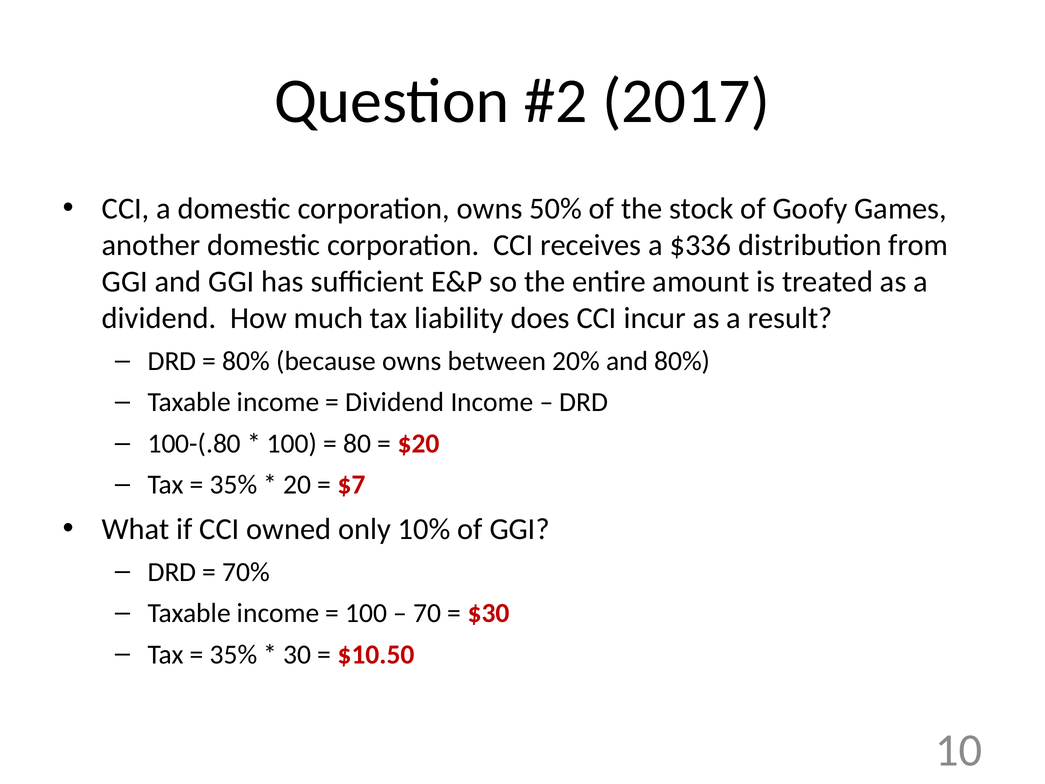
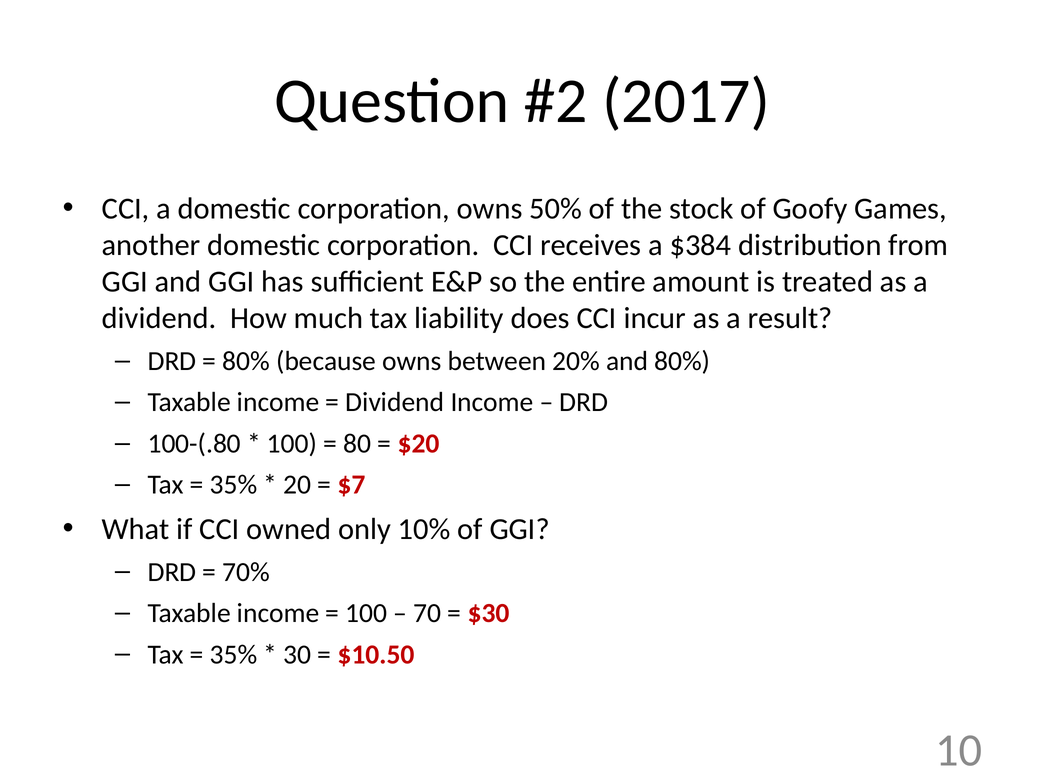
$336: $336 -> $384
